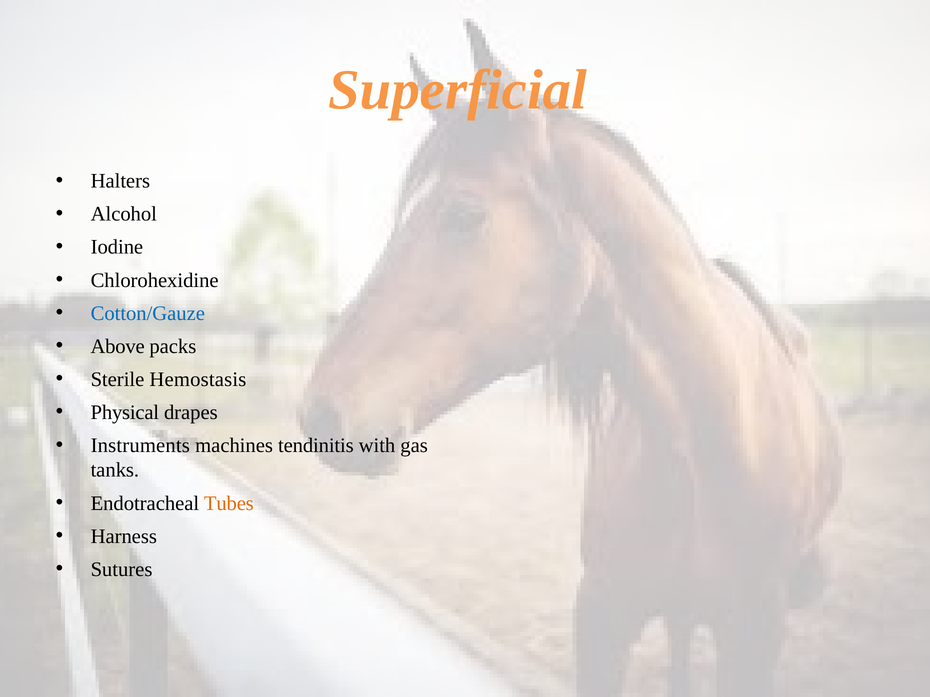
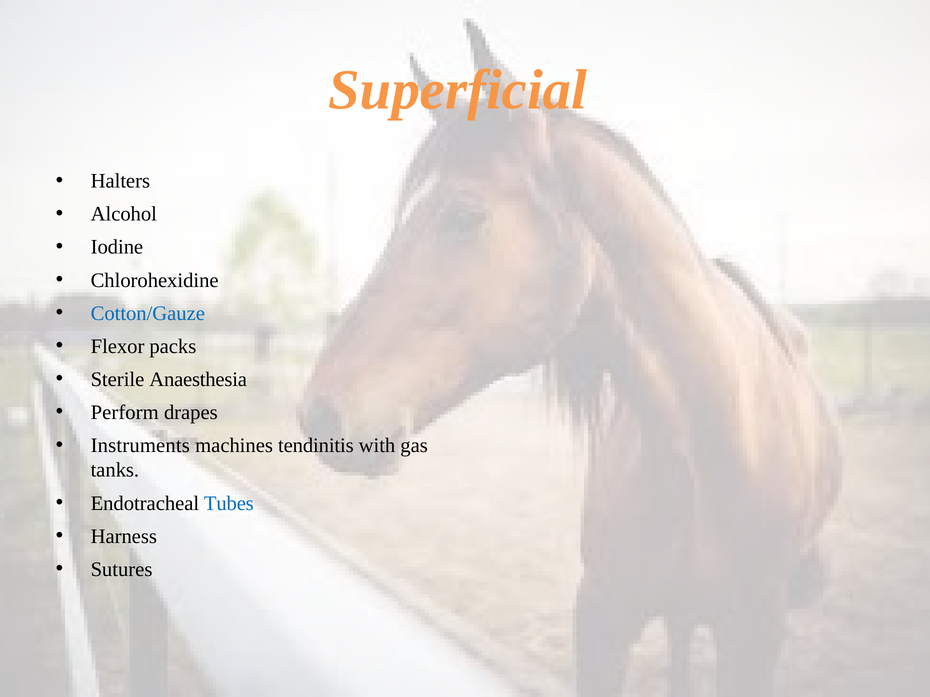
Above: Above -> Flexor
Hemostasis: Hemostasis -> Anaesthesia
Physical: Physical -> Perform
Tubes colour: orange -> blue
